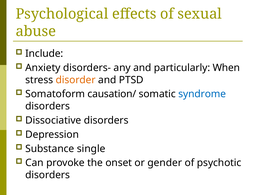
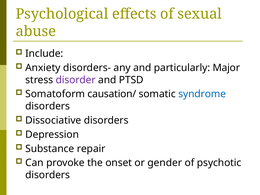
When: When -> Major
disorder colour: orange -> purple
single: single -> repair
